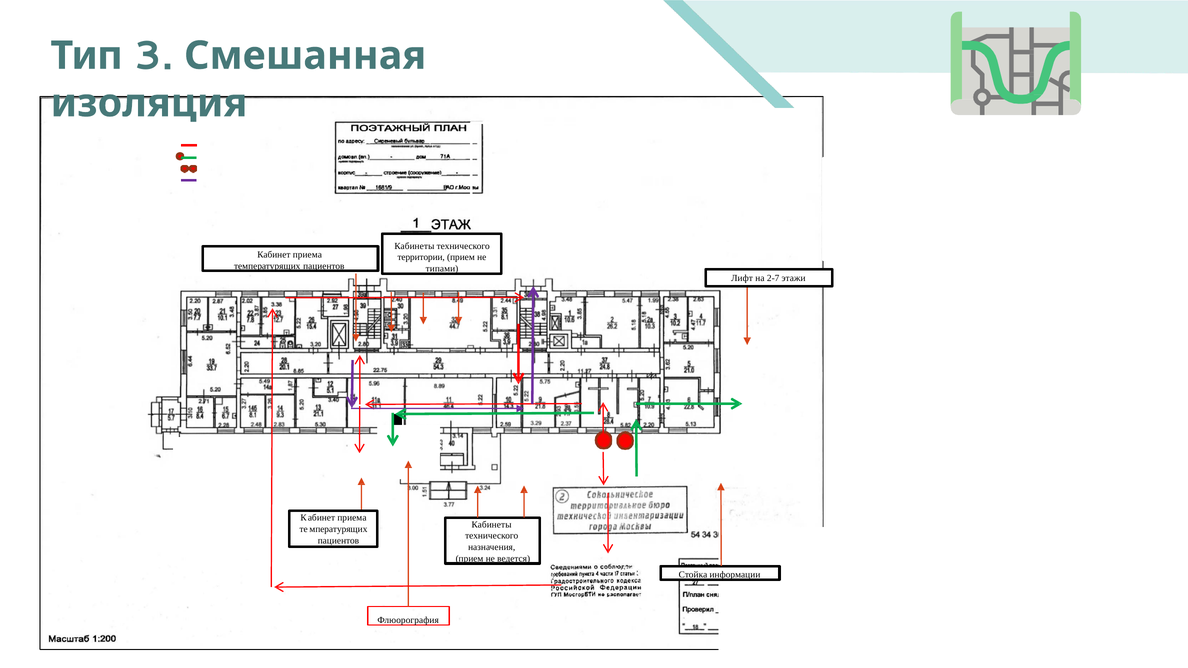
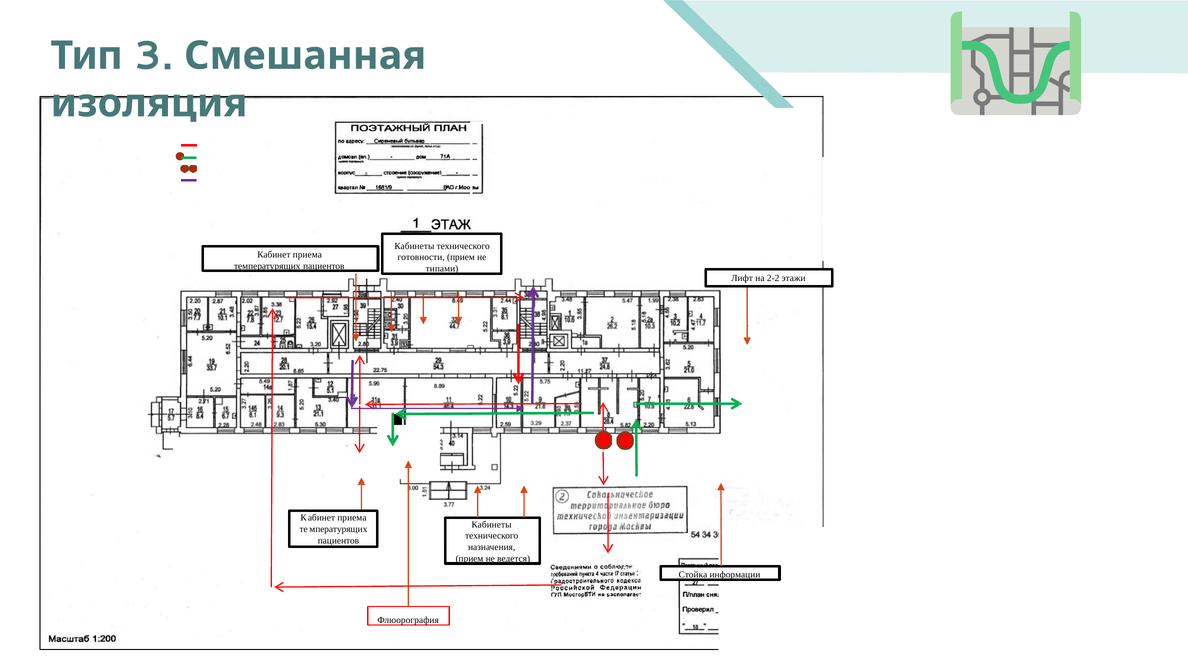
территории: территории -> готовности
2-7: 2-7 -> 2-2
